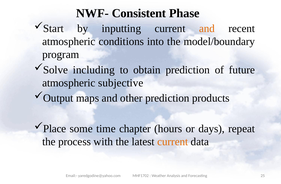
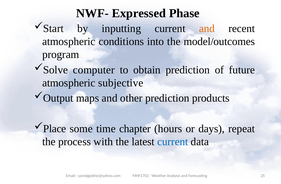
Consistent: Consistent -> Expressed
model/boundary: model/boundary -> model/outcomes
including: including -> computer
current at (173, 142) colour: orange -> blue
